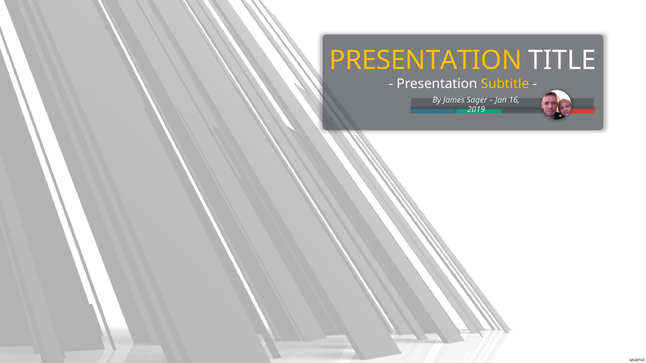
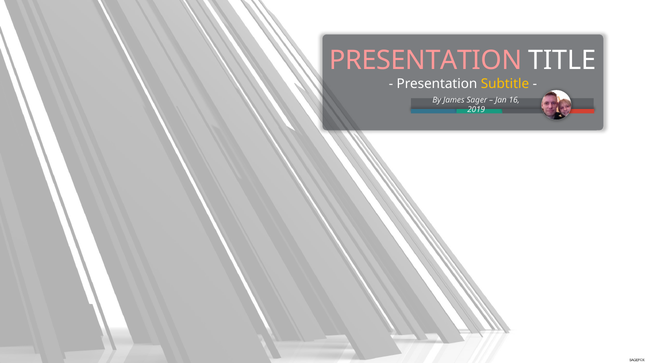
PRESENTATION at (426, 61) colour: yellow -> pink
